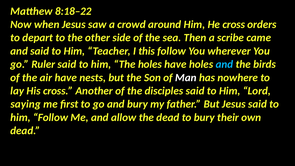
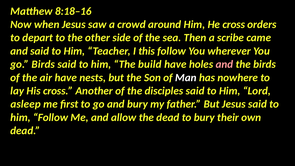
8:18–22: 8:18–22 -> 8:18–16
go Ruler: Ruler -> Birds
The holes: holes -> build
and at (224, 64) colour: light blue -> pink
saying: saying -> asleep
